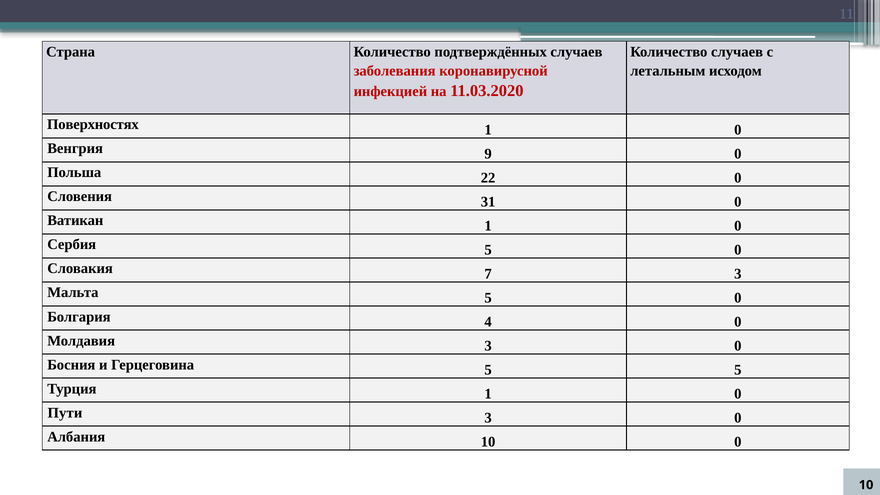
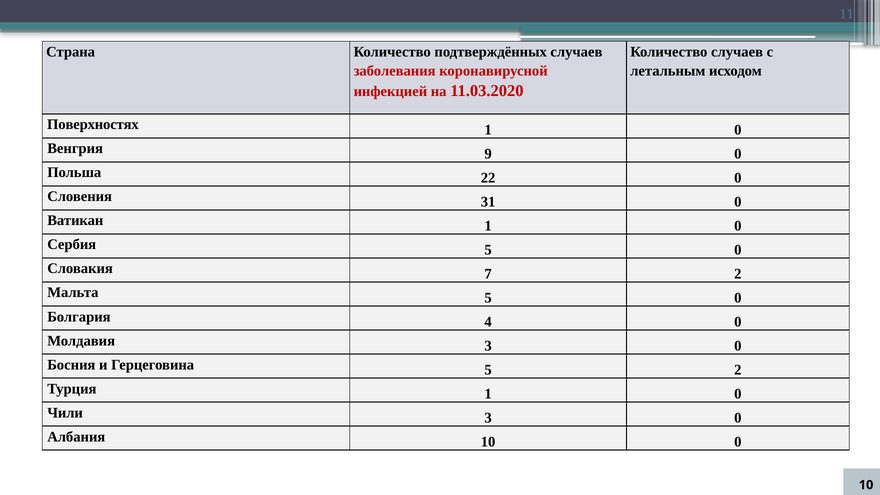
7 3: 3 -> 2
5 5: 5 -> 2
Пути: Пути -> Чили
